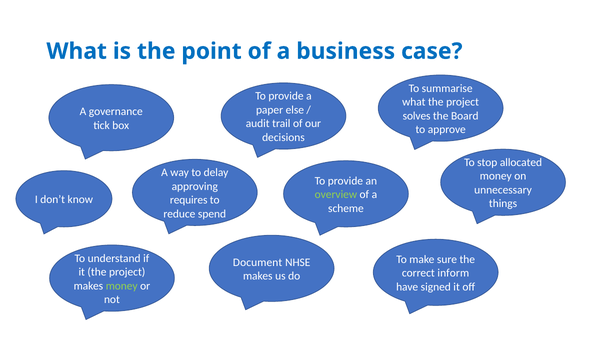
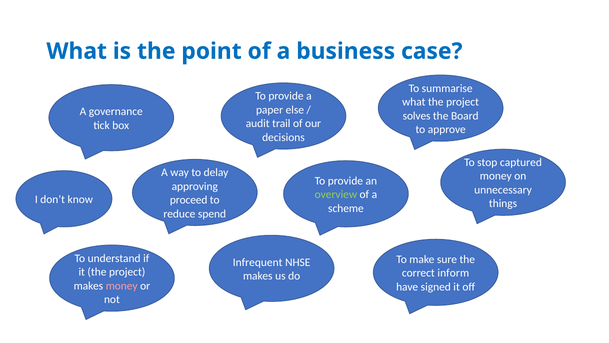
allocated: allocated -> captured
requires: requires -> proceed
Document: Document -> Infrequent
money at (122, 285) colour: light green -> pink
